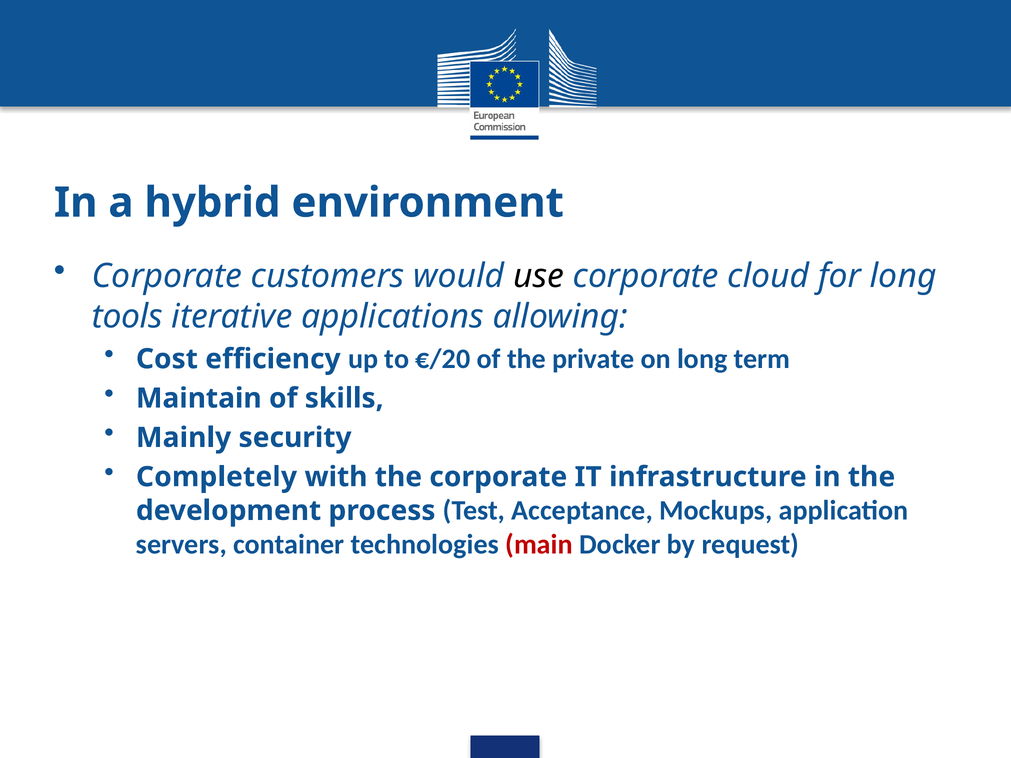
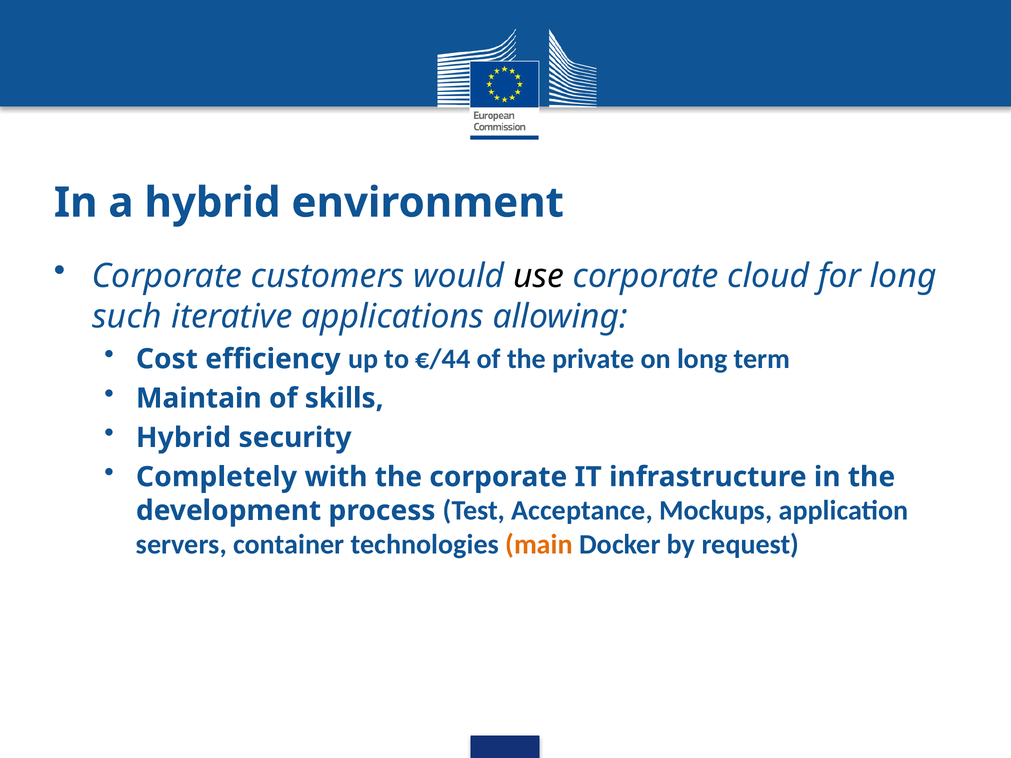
tools: tools -> such
€/20: €/20 -> €/44
Mainly at (184, 438): Mainly -> Hybrid
main colour: red -> orange
